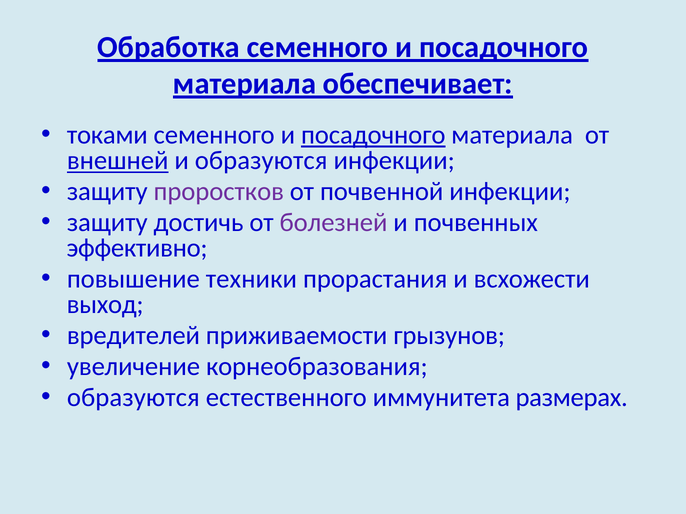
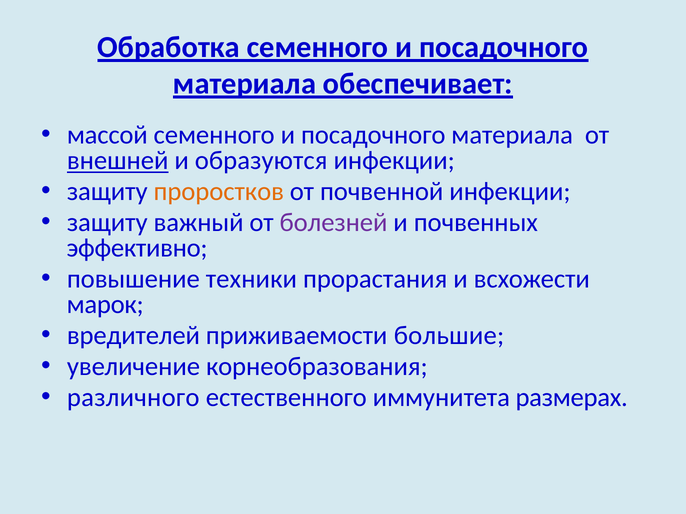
токами: токами -> массой
посадочного at (373, 135) underline: present -> none
проростков colour: purple -> orange
достичь: достичь -> важный
выход: выход -> марок
грызунов: грызунов -> большие
образуются at (133, 398): образуются -> различного
